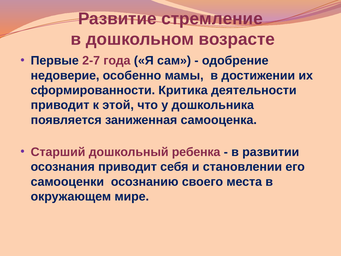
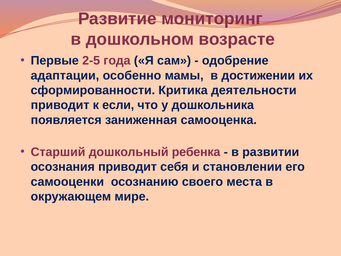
стремление: стремление -> мониторинг
2-7: 2-7 -> 2-5
недоверие: недоверие -> адаптации
этой: этой -> если
